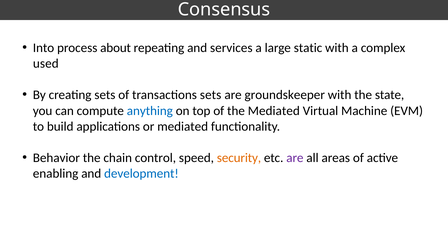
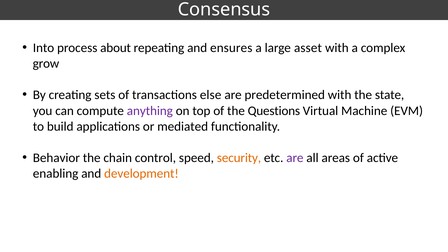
services: services -> ensures
static: static -> asset
used: used -> grow
transactions sets: sets -> else
groundskeeper: groundskeeper -> predetermined
anything colour: blue -> purple
the Mediated: Mediated -> Questions
development colour: blue -> orange
